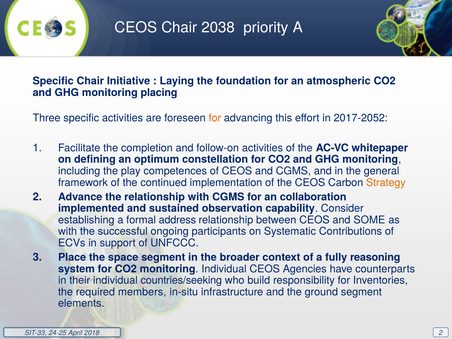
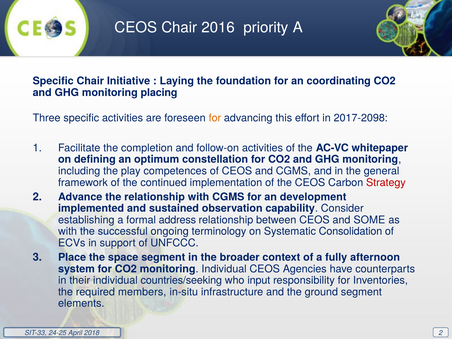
2038: 2038 -> 2016
atmospheric: atmospheric -> coordinating
2017-2052: 2017-2052 -> 2017-2098
Strategy colour: orange -> red
collaboration: collaboration -> development
participants: participants -> terminology
Contributions: Contributions -> Consolidation
reasoning: reasoning -> afternoon
build: build -> input
